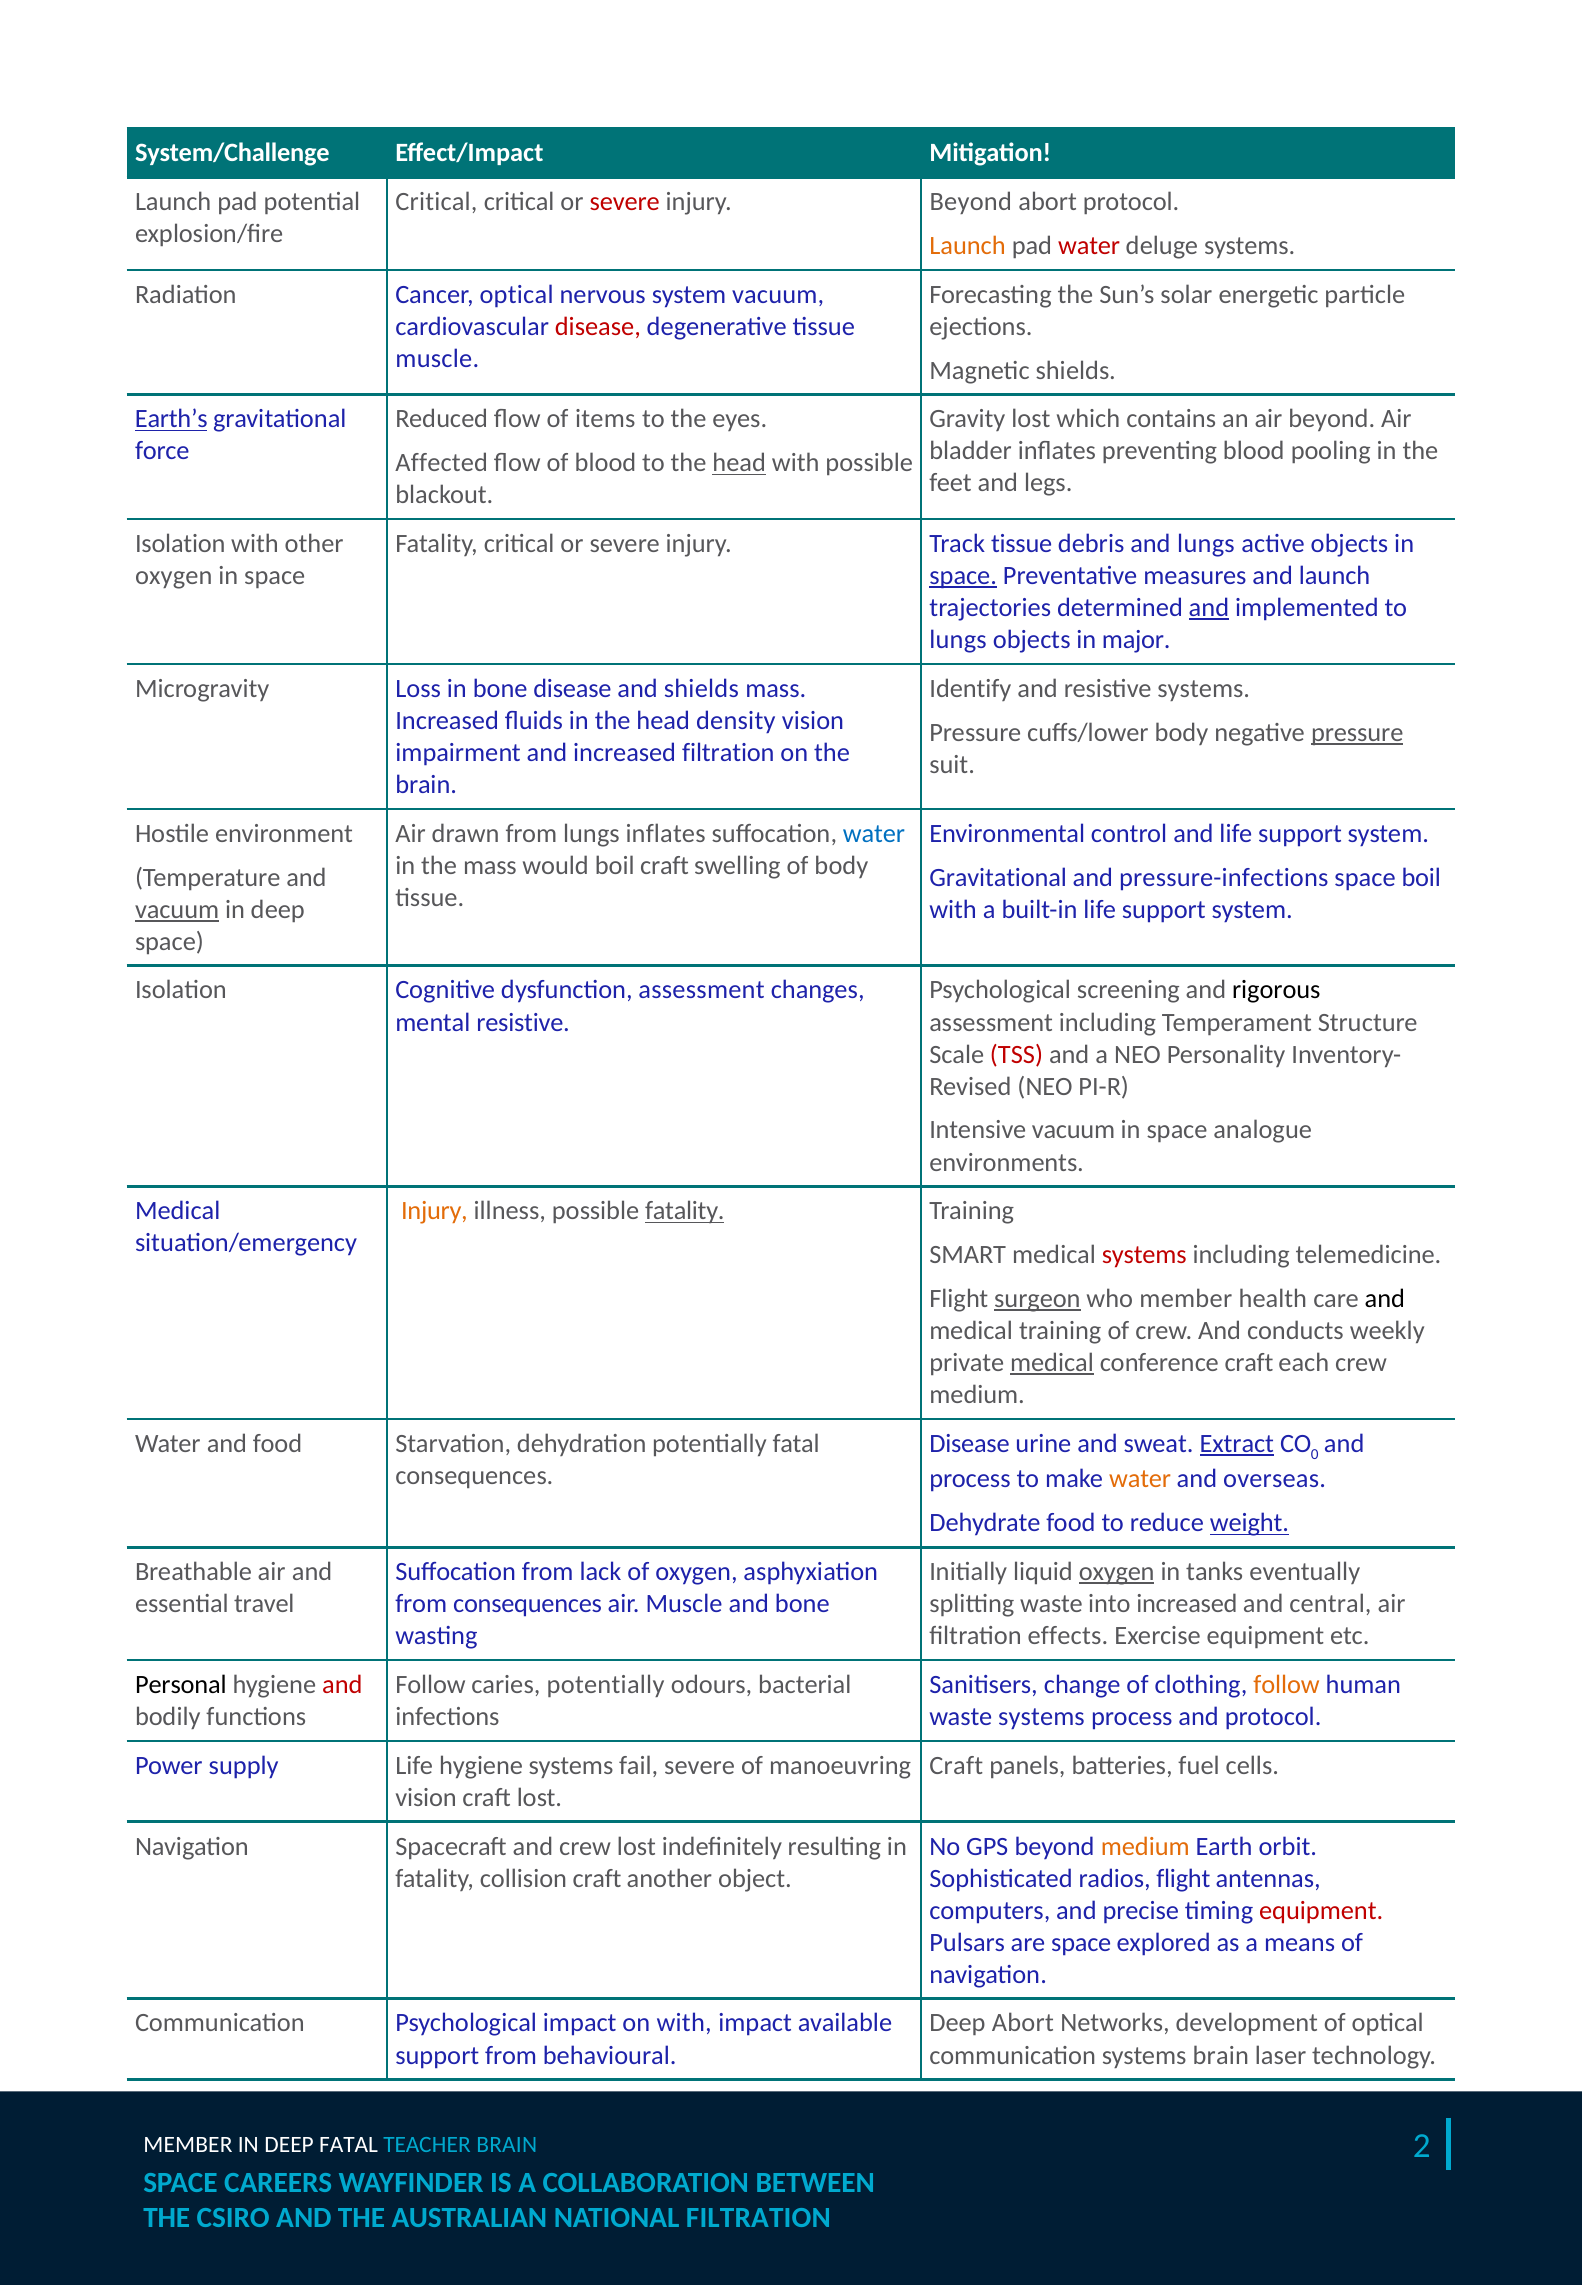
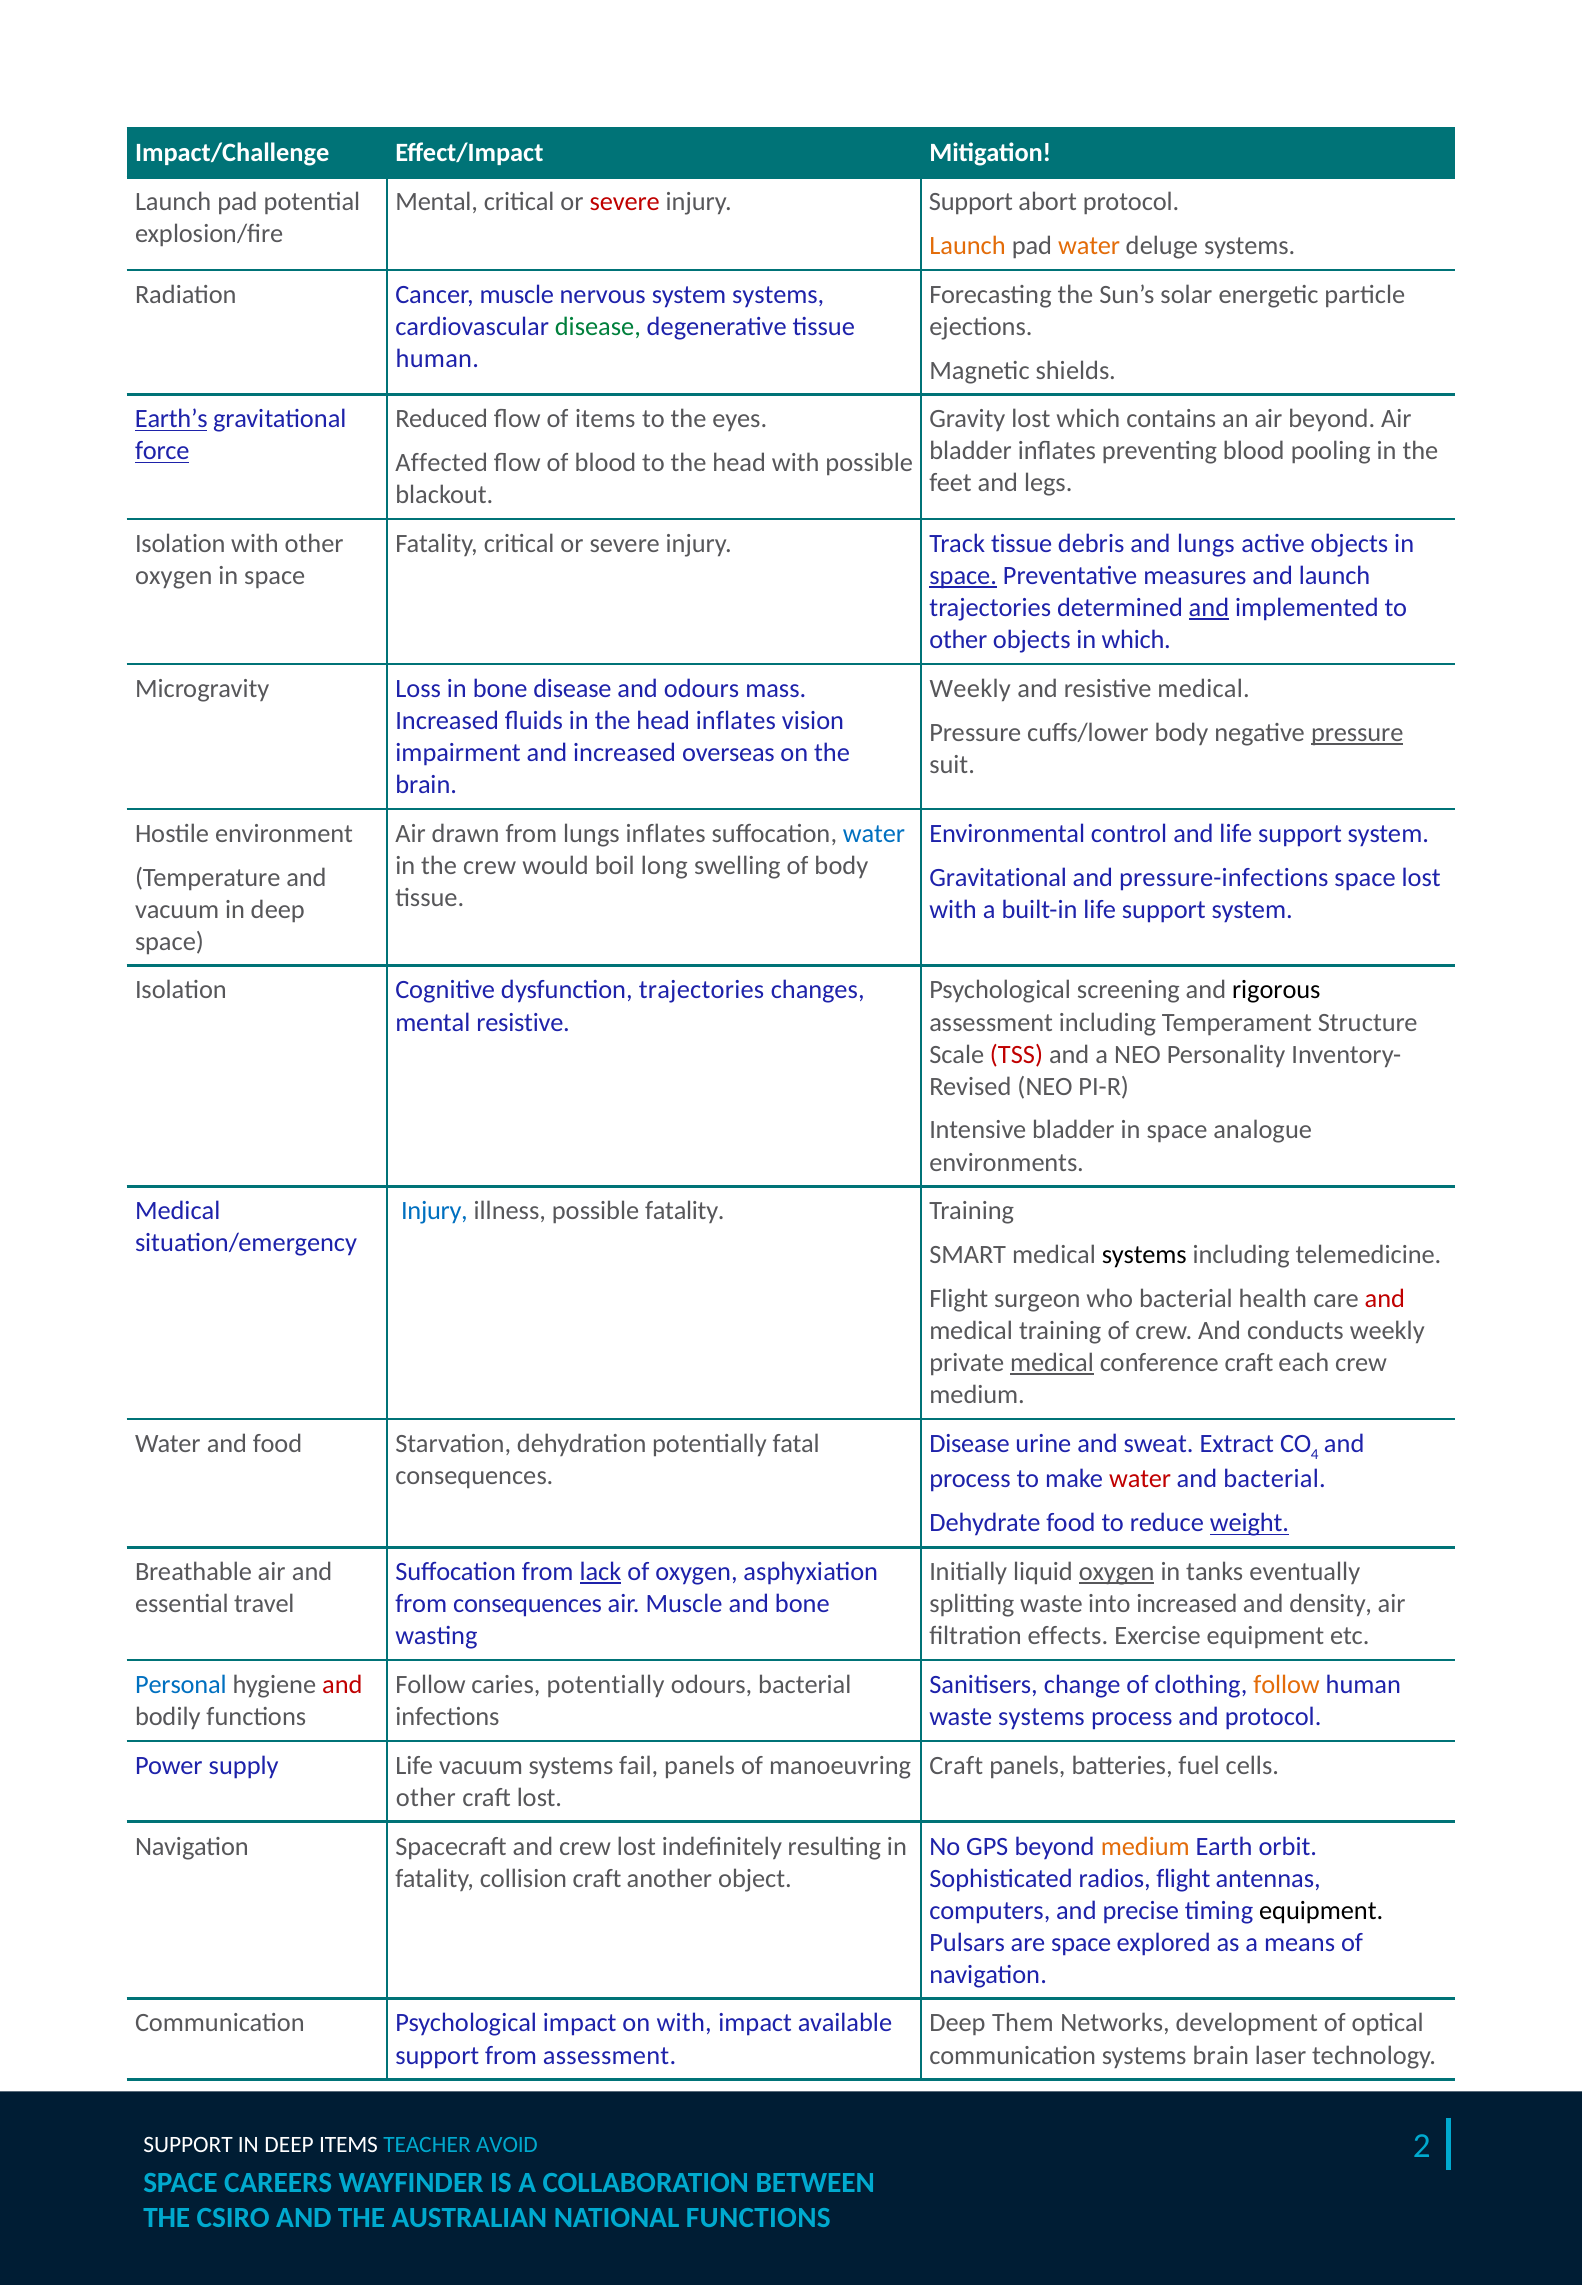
System/Challenge: System/Challenge -> Impact/Challenge
Critical at (436, 202): Critical -> Mental
injury Beyond: Beyond -> Support
water at (1089, 246) colour: red -> orange
Cancer optical: optical -> muscle
system vacuum: vacuum -> systems
disease at (598, 327) colour: red -> green
muscle at (437, 359): muscle -> human
force underline: none -> present
head at (739, 463) underline: present -> none
lungs at (958, 640): lungs -> other
in major: major -> which
and shields: shields -> odours
Identify at (970, 689): Identify -> Weekly
resistive systems: systems -> medical
head density: density -> inflates
increased filtration: filtration -> overseas
the mass: mass -> crew
boil craft: craft -> long
space boil: boil -> lost
vacuum at (177, 910) underline: present -> none
dysfunction assessment: assessment -> trajectories
Intensive vacuum: vacuum -> bladder
Injury at (434, 1211) colour: orange -> blue
fatality at (685, 1211) underline: present -> none
systems at (1144, 1255) colour: red -> black
surgeon underline: present -> none
who member: member -> bacterial
and at (1385, 1299) colour: black -> red
Extract underline: present -> none
0: 0 -> 4
water at (1140, 1479) colour: orange -> red
and overseas: overseas -> bacterial
lack underline: none -> present
central: central -> density
Personal colour: black -> blue
Life hygiene: hygiene -> vacuum
fail severe: severe -> panels
vision at (426, 1798): vision -> other
equipment at (1321, 1911) colour: red -> black
Deep Abort: Abort -> Them
from behavioural: behavioural -> assessment
MEMBER at (188, 2145): MEMBER -> SUPPORT
DEEP FATAL: FATAL -> ITEMS
TEACHER BRAIN: BRAIN -> AVOID
NATIONAL FILTRATION: FILTRATION -> FUNCTIONS
